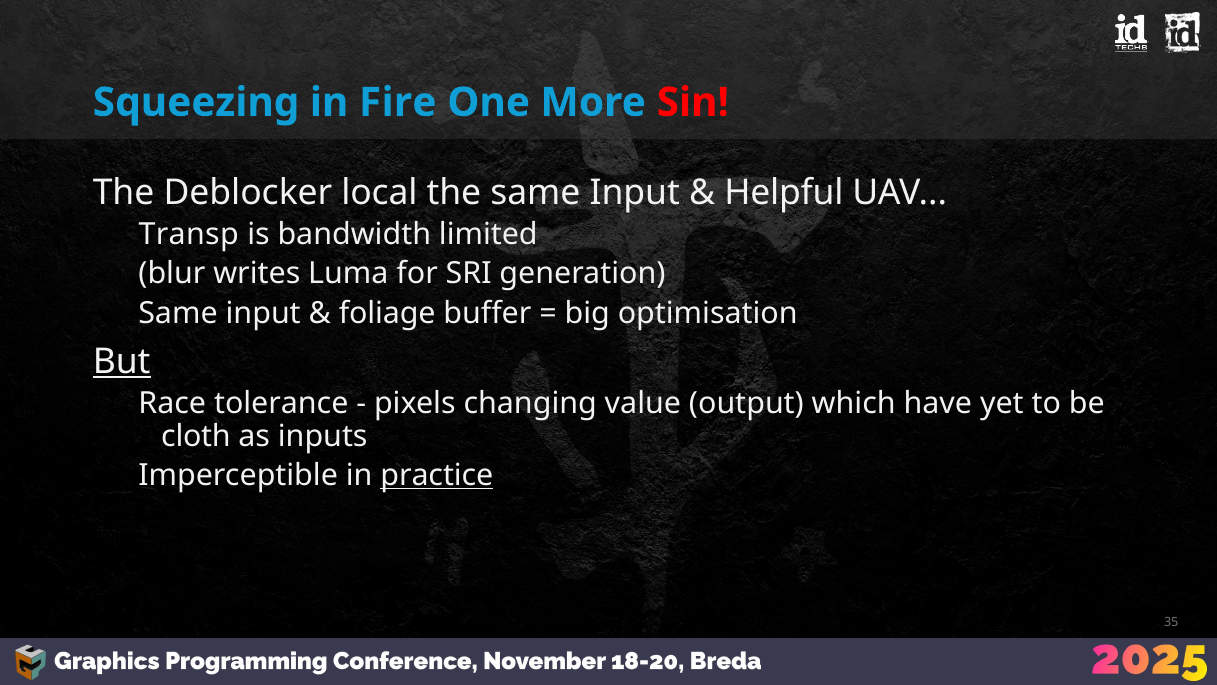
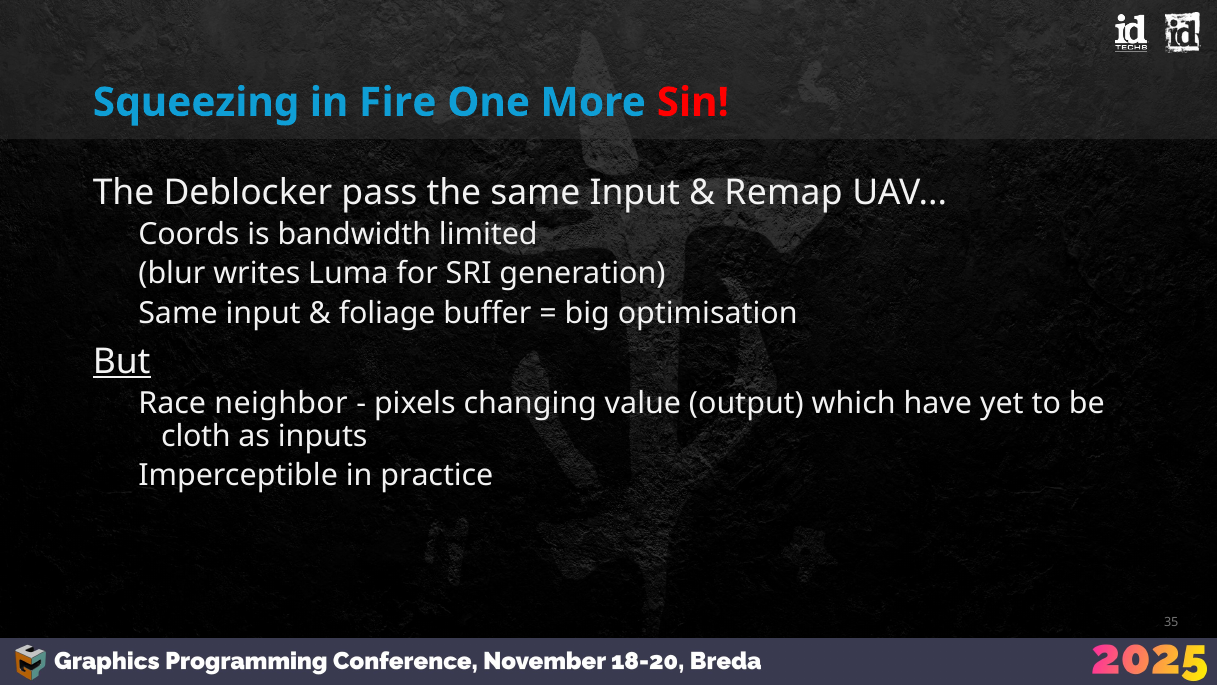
local: local -> pass
Helpful: Helpful -> Remap
Transp: Transp -> Coords
tolerance: tolerance -> neighbor
practice underline: present -> none
